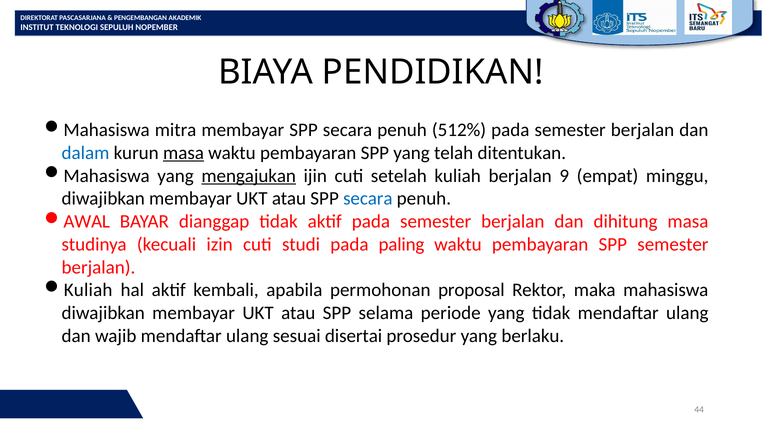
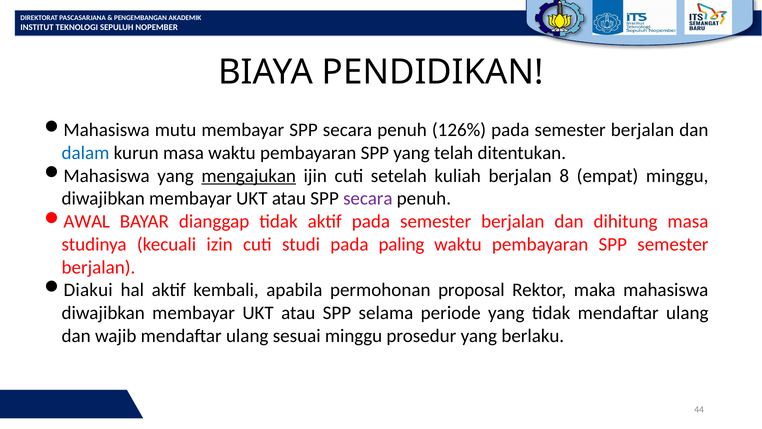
mitra: mitra -> mutu
512%: 512% -> 126%
masa at (184, 153) underline: present -> none
9: 9 -> 8
secara at (368, 198) colour: blue -> purple
Kuliah at (88, 290): Kuliah -> Diakui
sesuai disertai: disertai -> minggu
